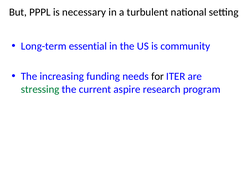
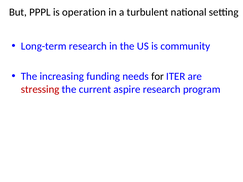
necessary: necessary -> operation
Long-term essential: essential -> research
stressing colour: green -> red
